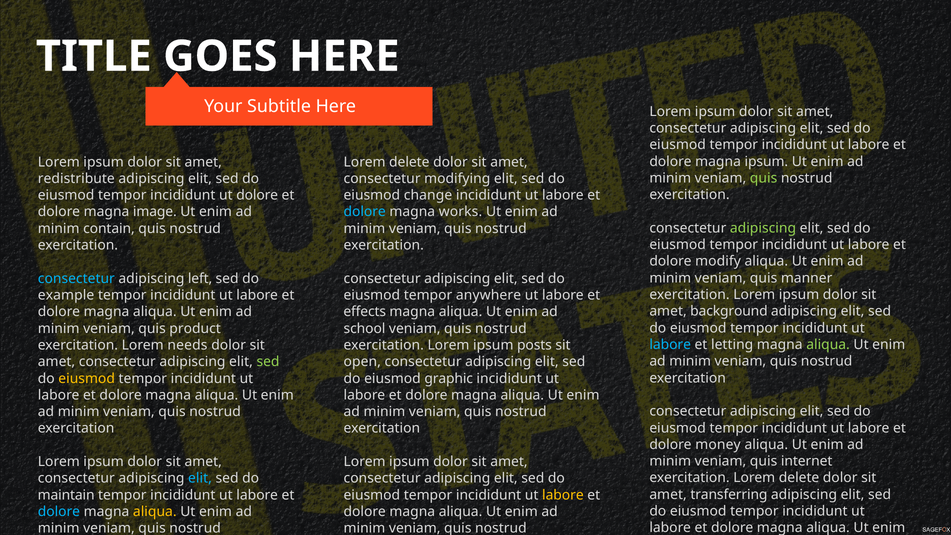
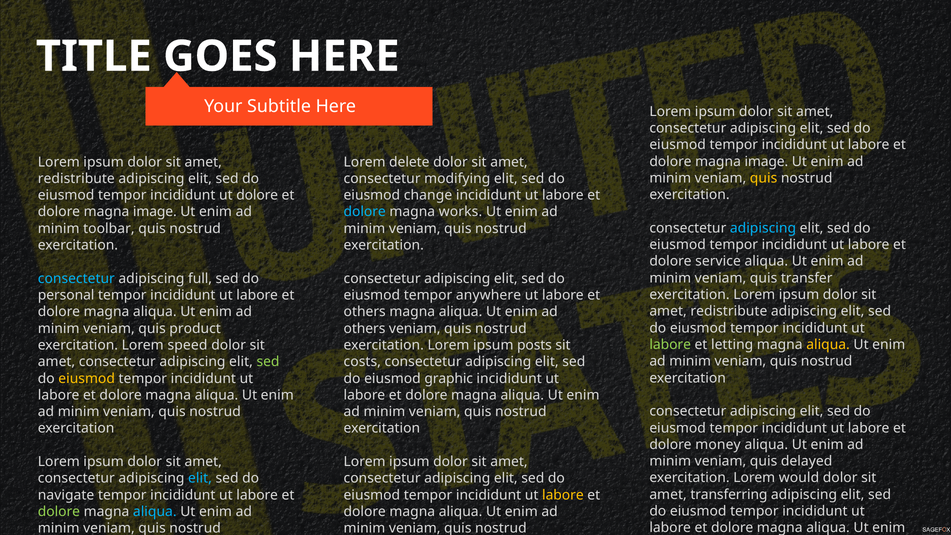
ipsum at (766, 161): ipsum -> image
quis at (764, 178) colour: light green -> yellow
adipiscing at (763, 228) colour: light green -> light blue
contain: contain -> toolbar
modify: modify -> service
manner: manner -> transfer
left: left -> full
example: example -> personal
background at (729, 311): background -> redistribute
effects at (365, 312): effects -> others
school at (365, 328): school -> others
labore at (670, 345) colour: light blue -> light green
aliqua at (828, 345) colour: light green -> yellow
needs: needs -> speed
open: open -> costs
internet: internet -> delayed
exercitation Lorem delete: delete -> would
maintain: maintain -> navigate
dolore at (59, 512) colour: light blue -> light green
aliqua at (155, 512) colour: yellow -> light blue
